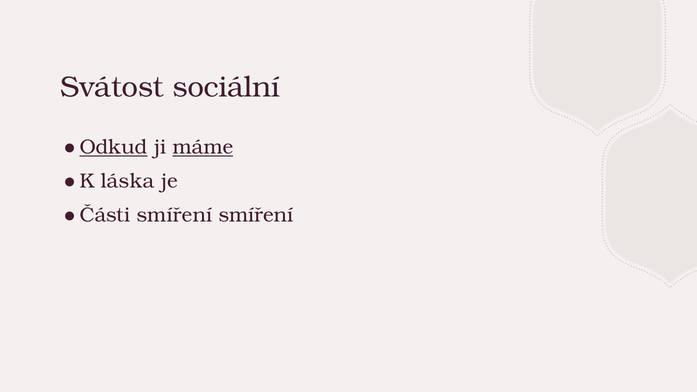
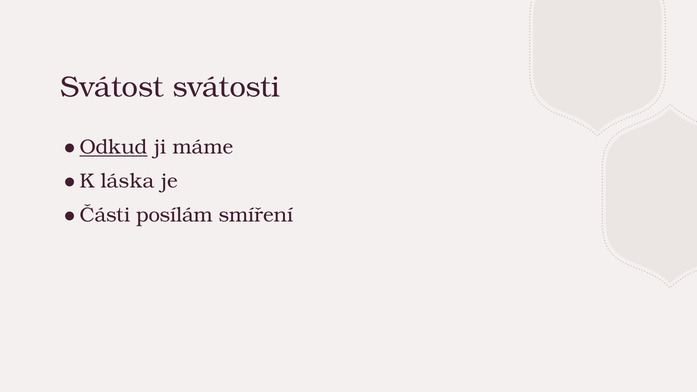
sociální: sociální -> svátosti
máme underline: present -> none
Části smíření: smíření -> posílám
